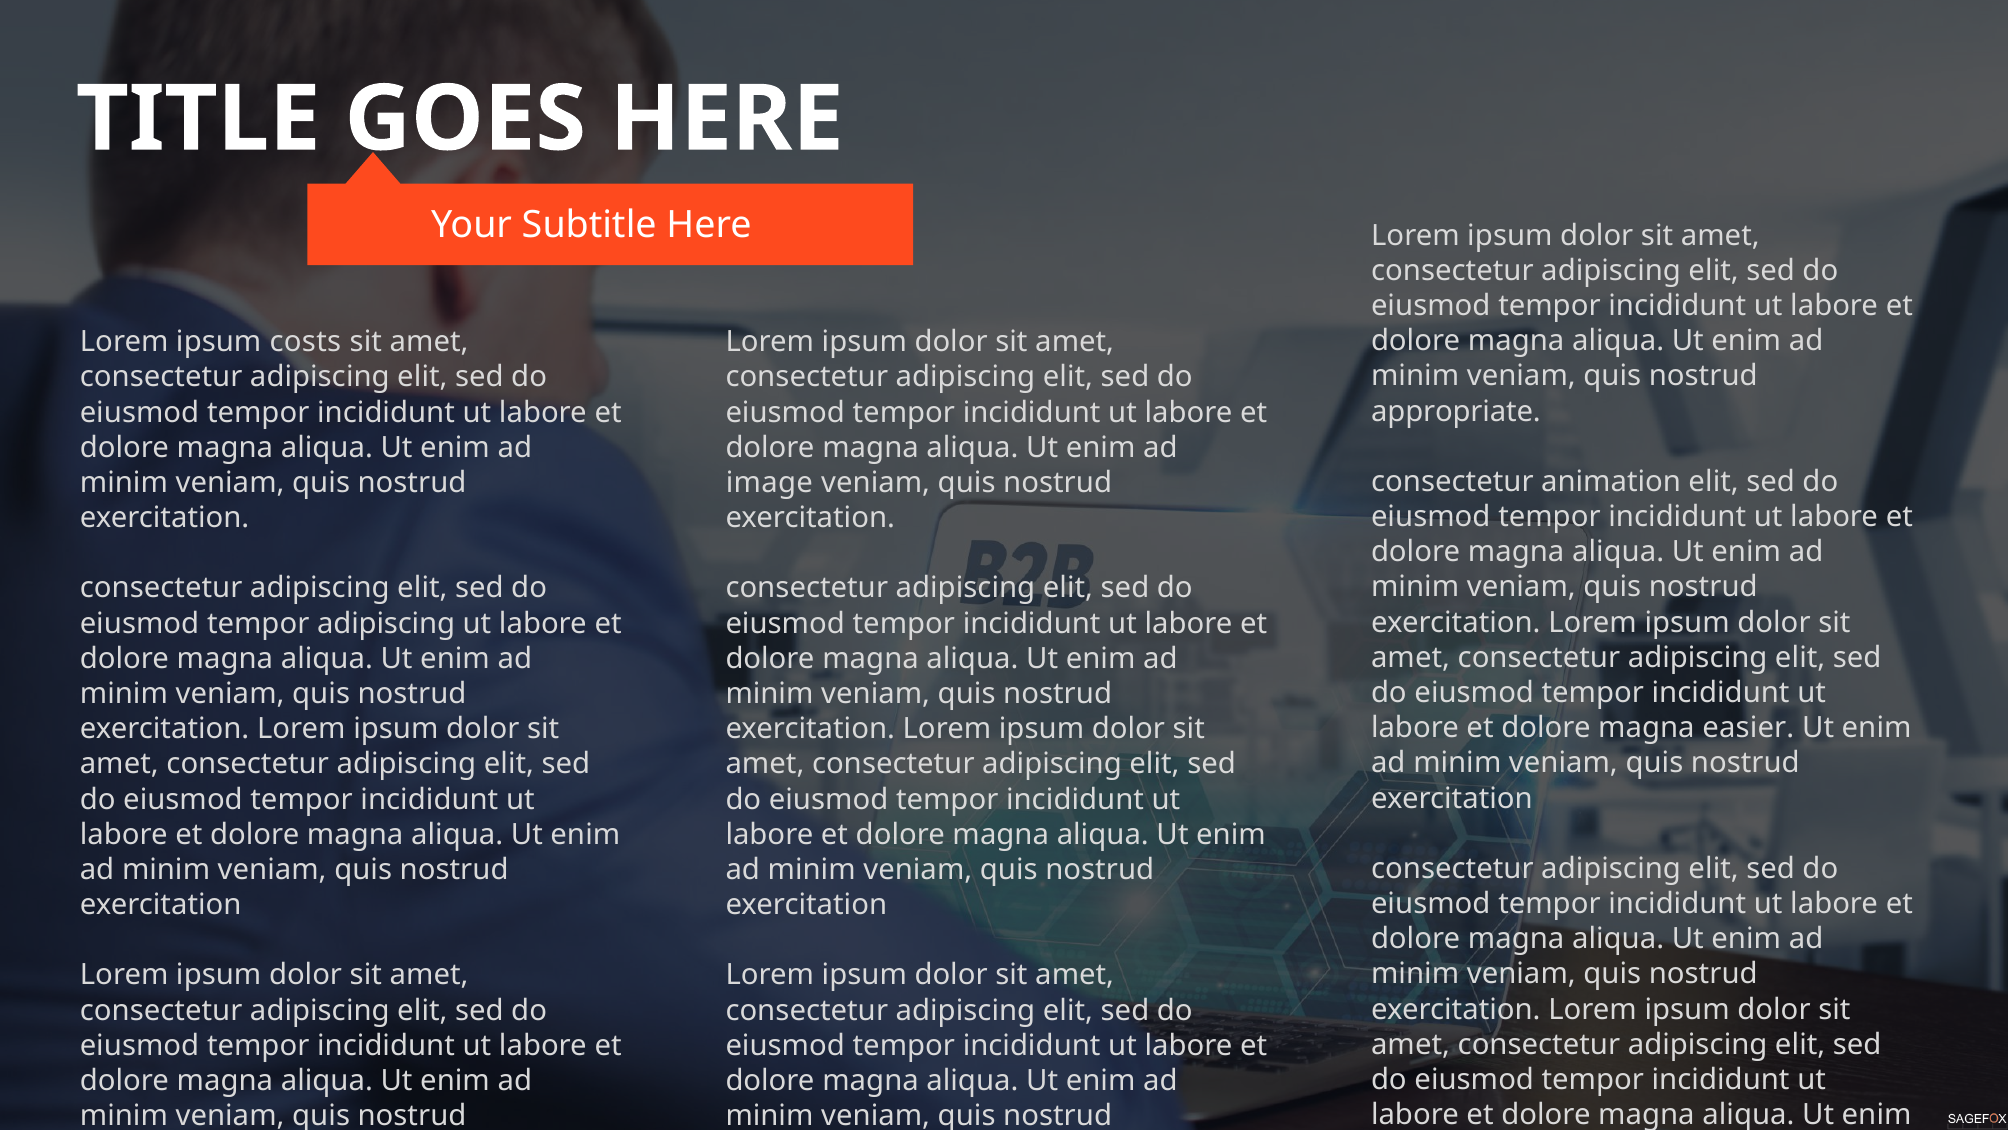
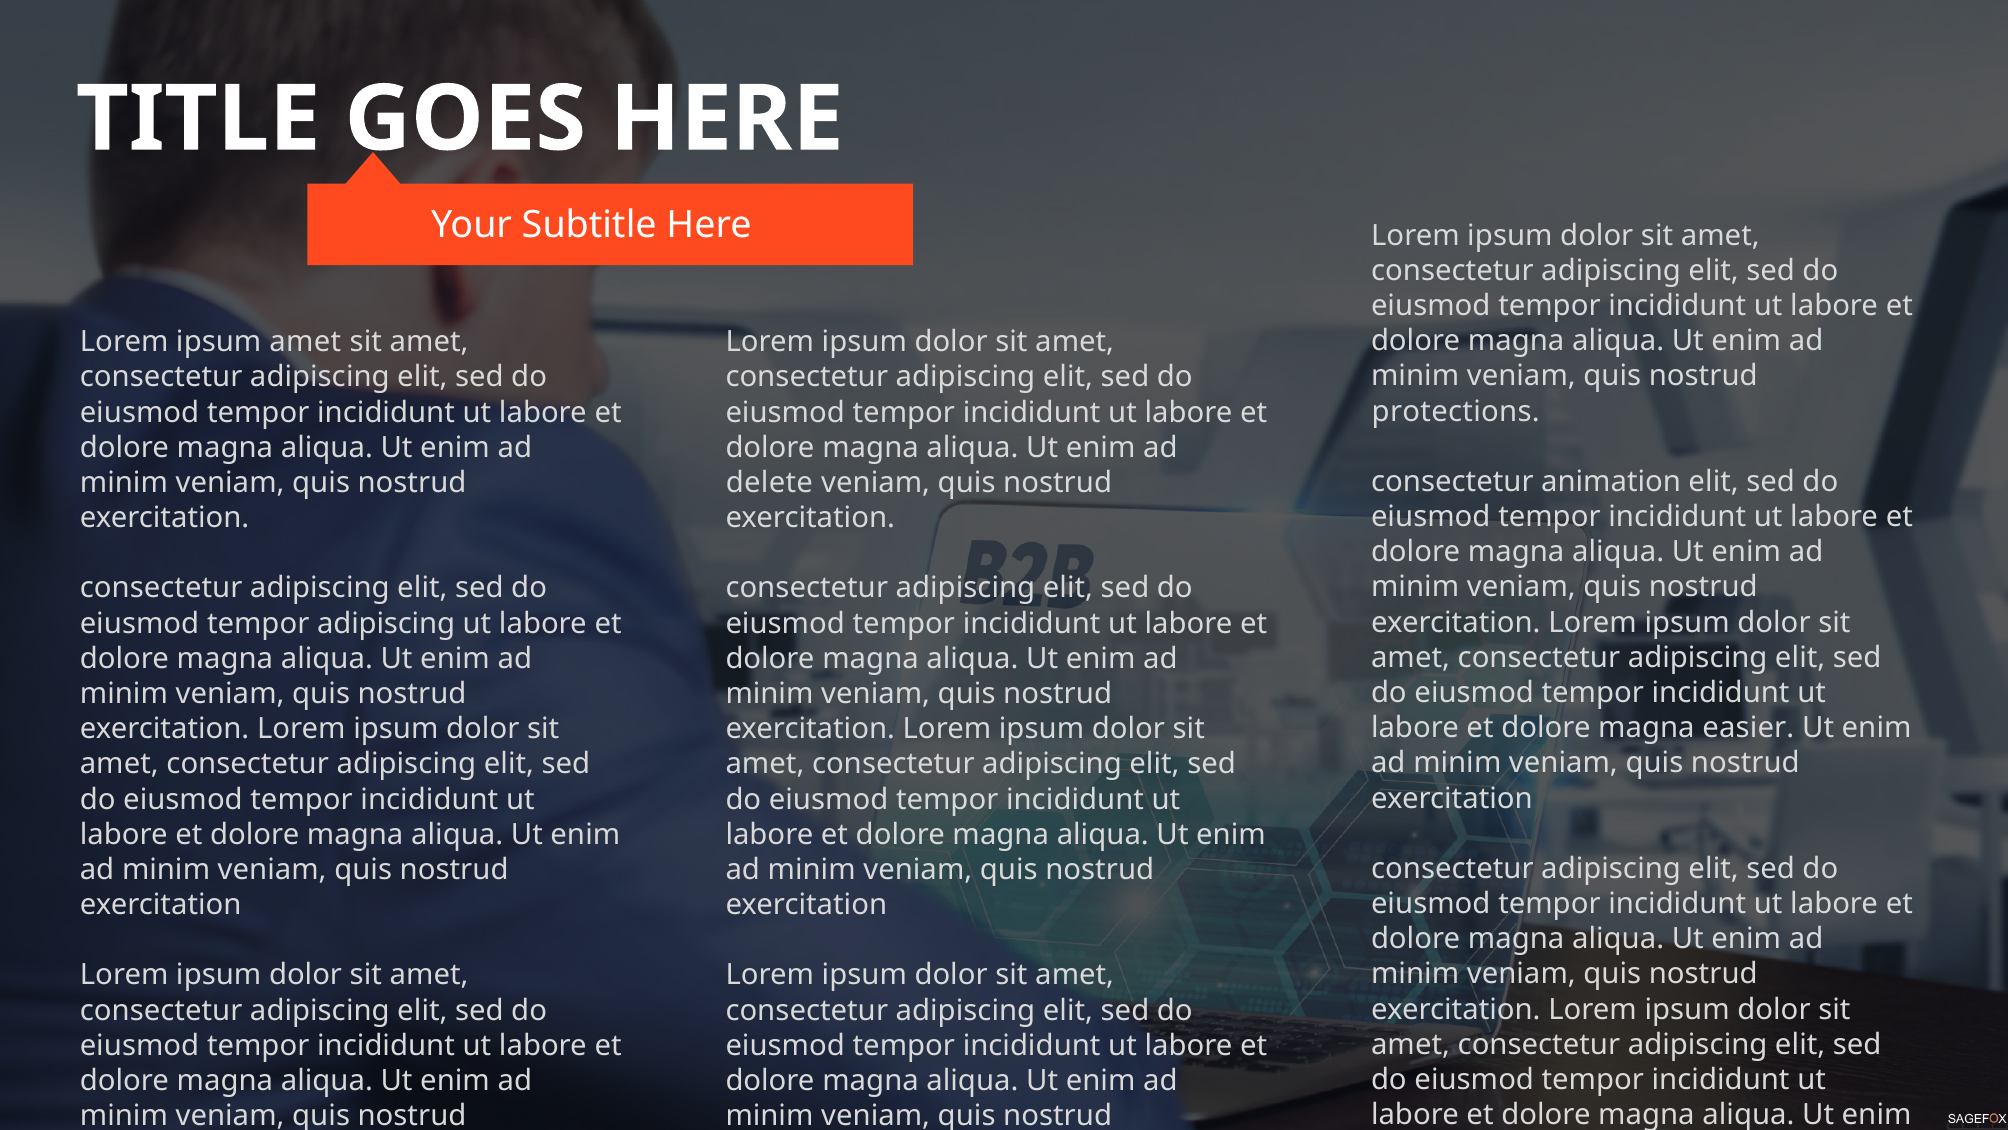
ipsum costs: costs -> amet
appropriate: appropriate -> protections
image: image -> delete
